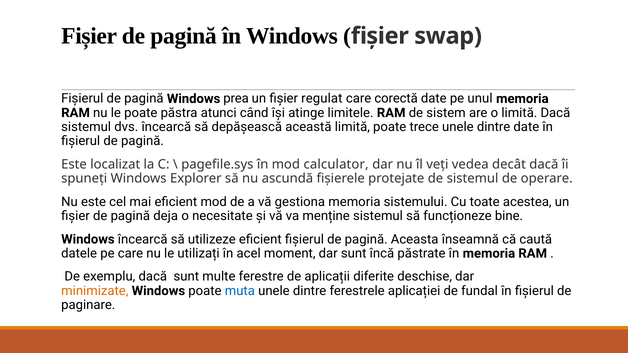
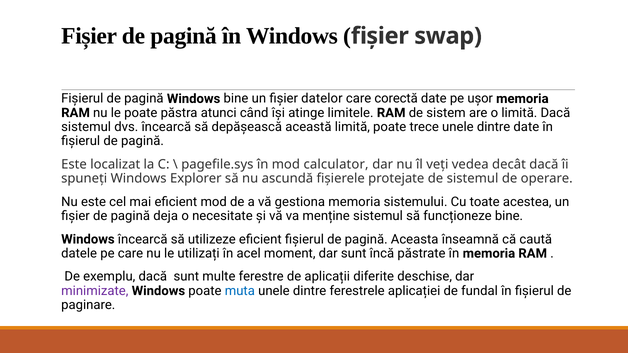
Windows prea: prea -> bine
regulat: regulat -> datelor
unul: unul -> ușor
minimizate colour: orange -> purple
